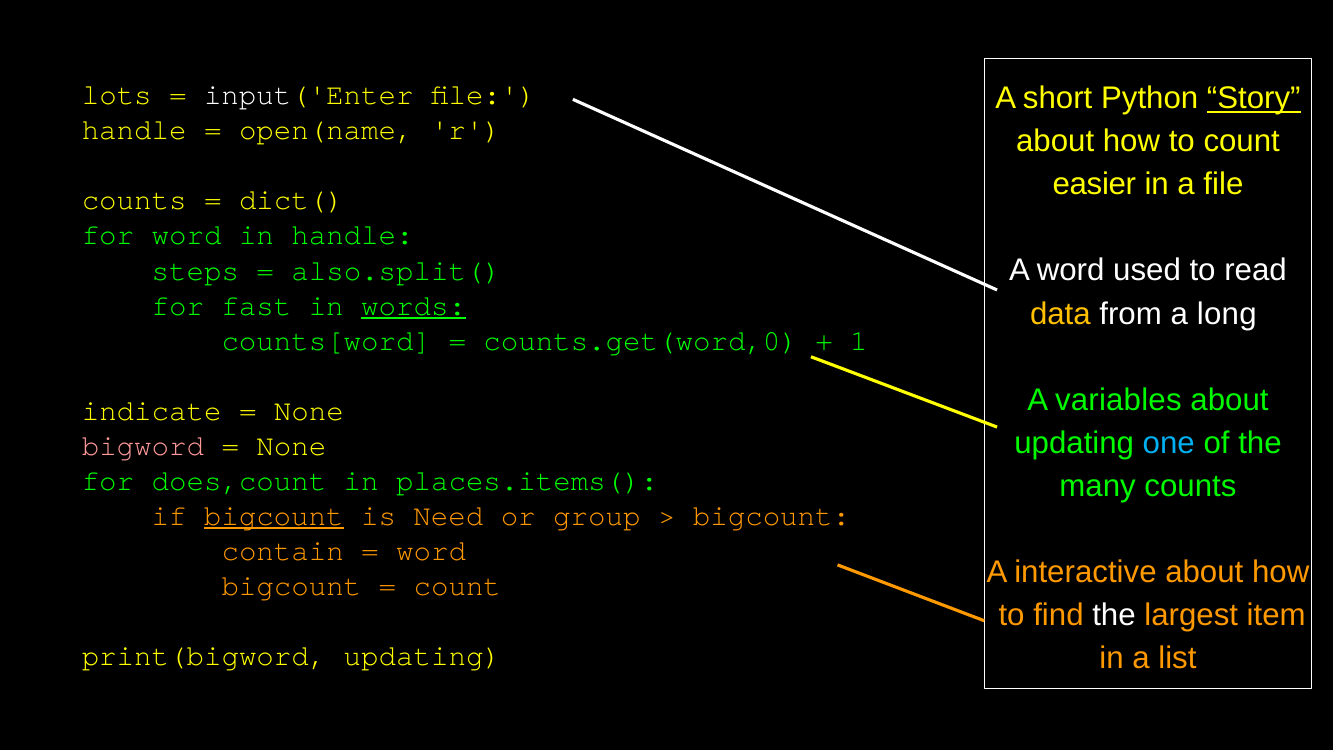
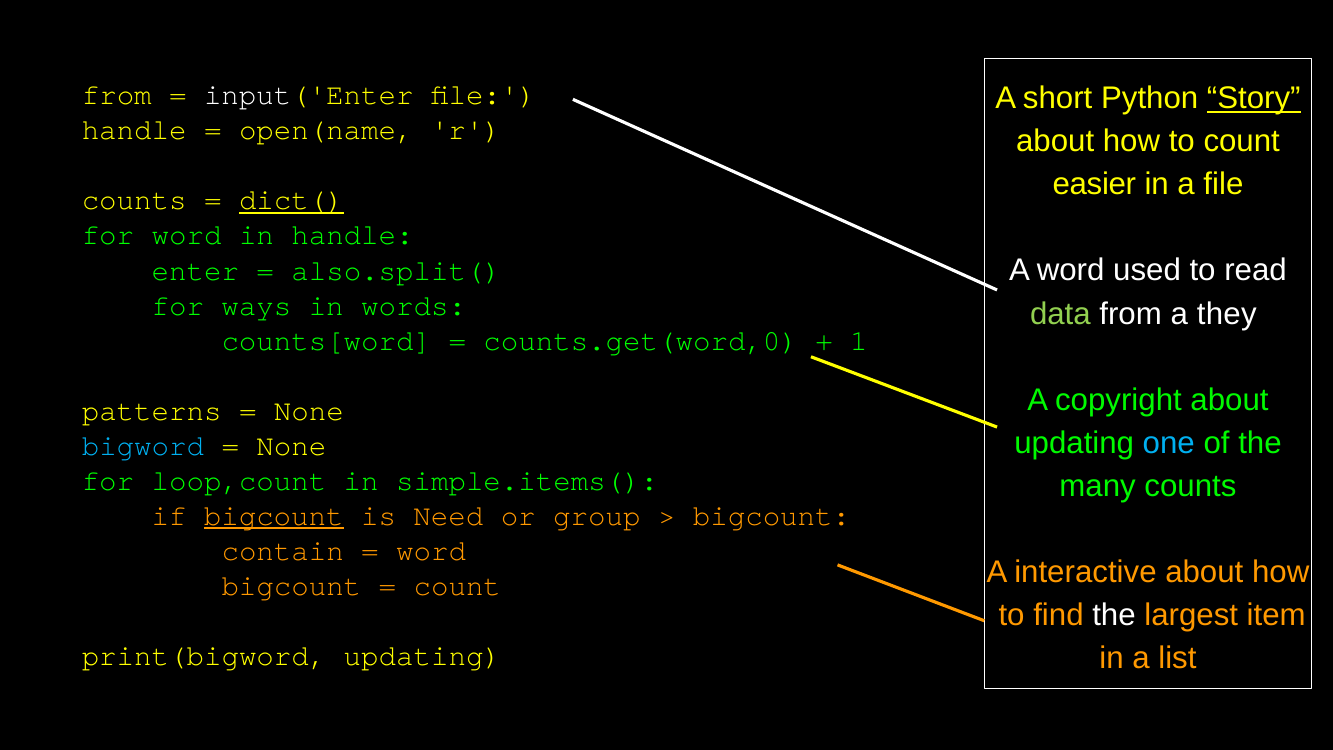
lots at (117, 95): lots -> from
dict( underline: none -> present
steps: steps -> enter
fast: fast -> ways
words underline: present -> none
data colour: yellow -> light green
long: long -> they
variables: variables -> copyright
indicate: indicate -> patterns
bigword colour: pink -> light blue
does,count: does,count -> loop,count
places.items(: places.items( -> simple.items(
